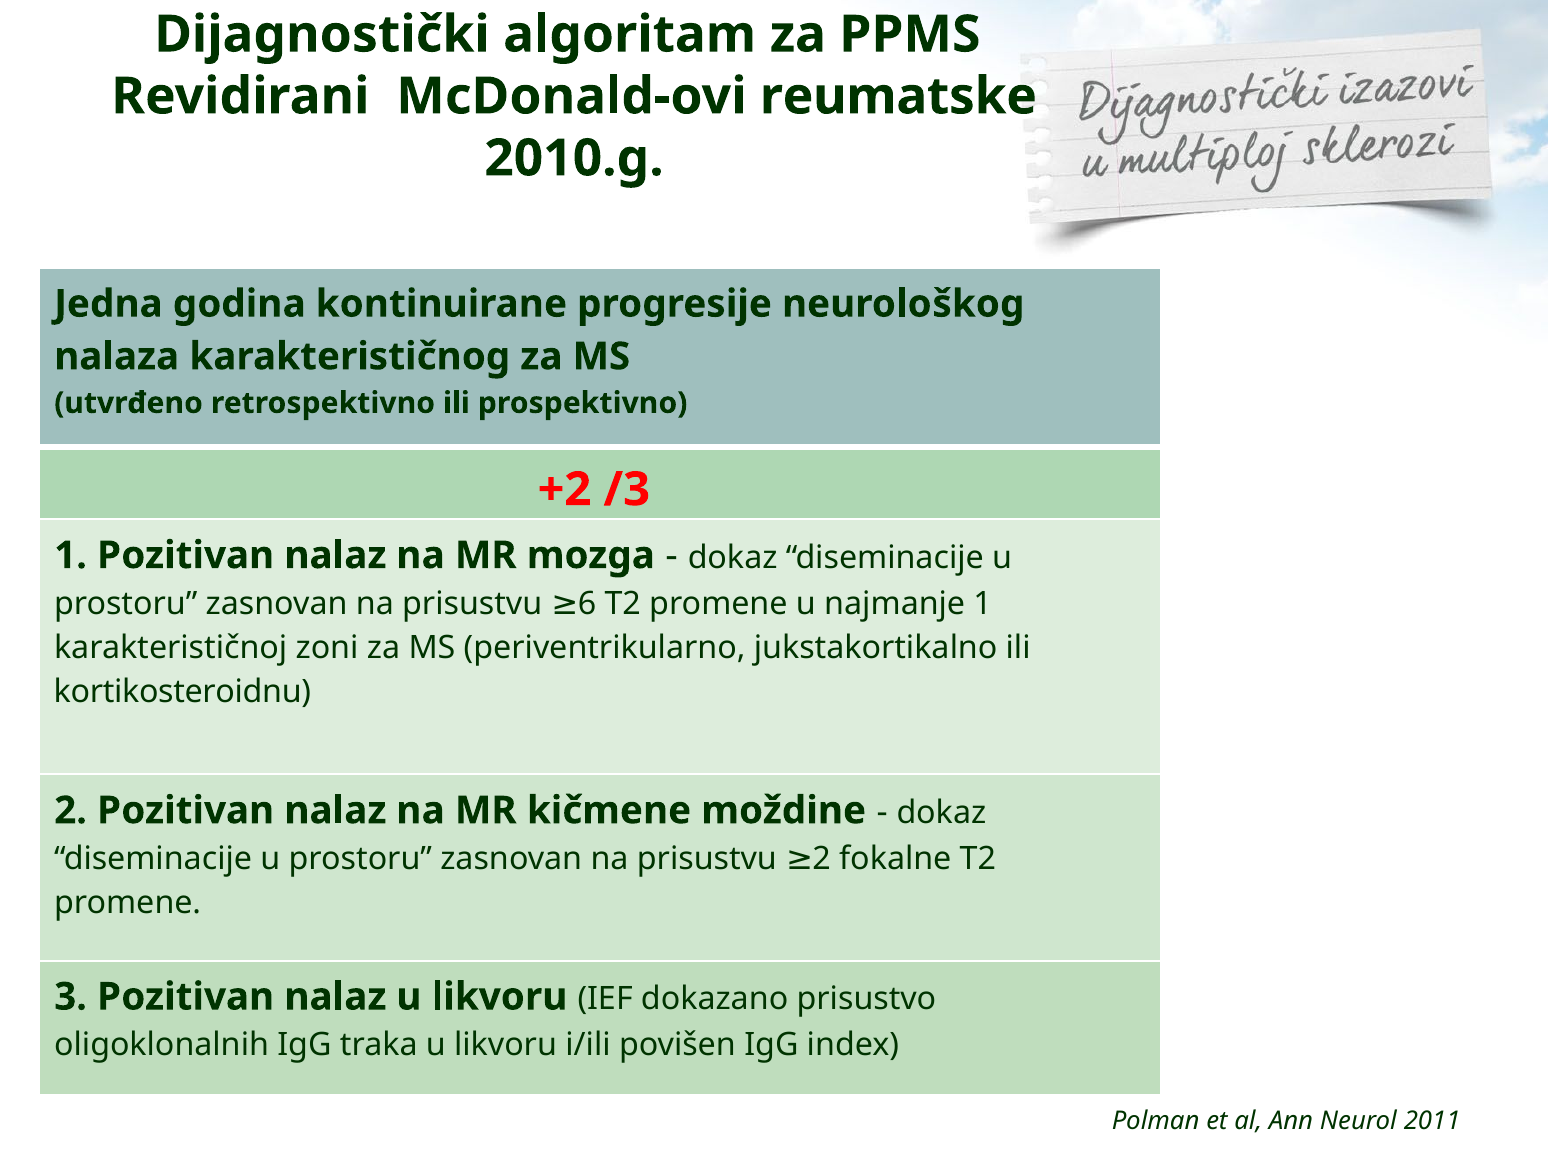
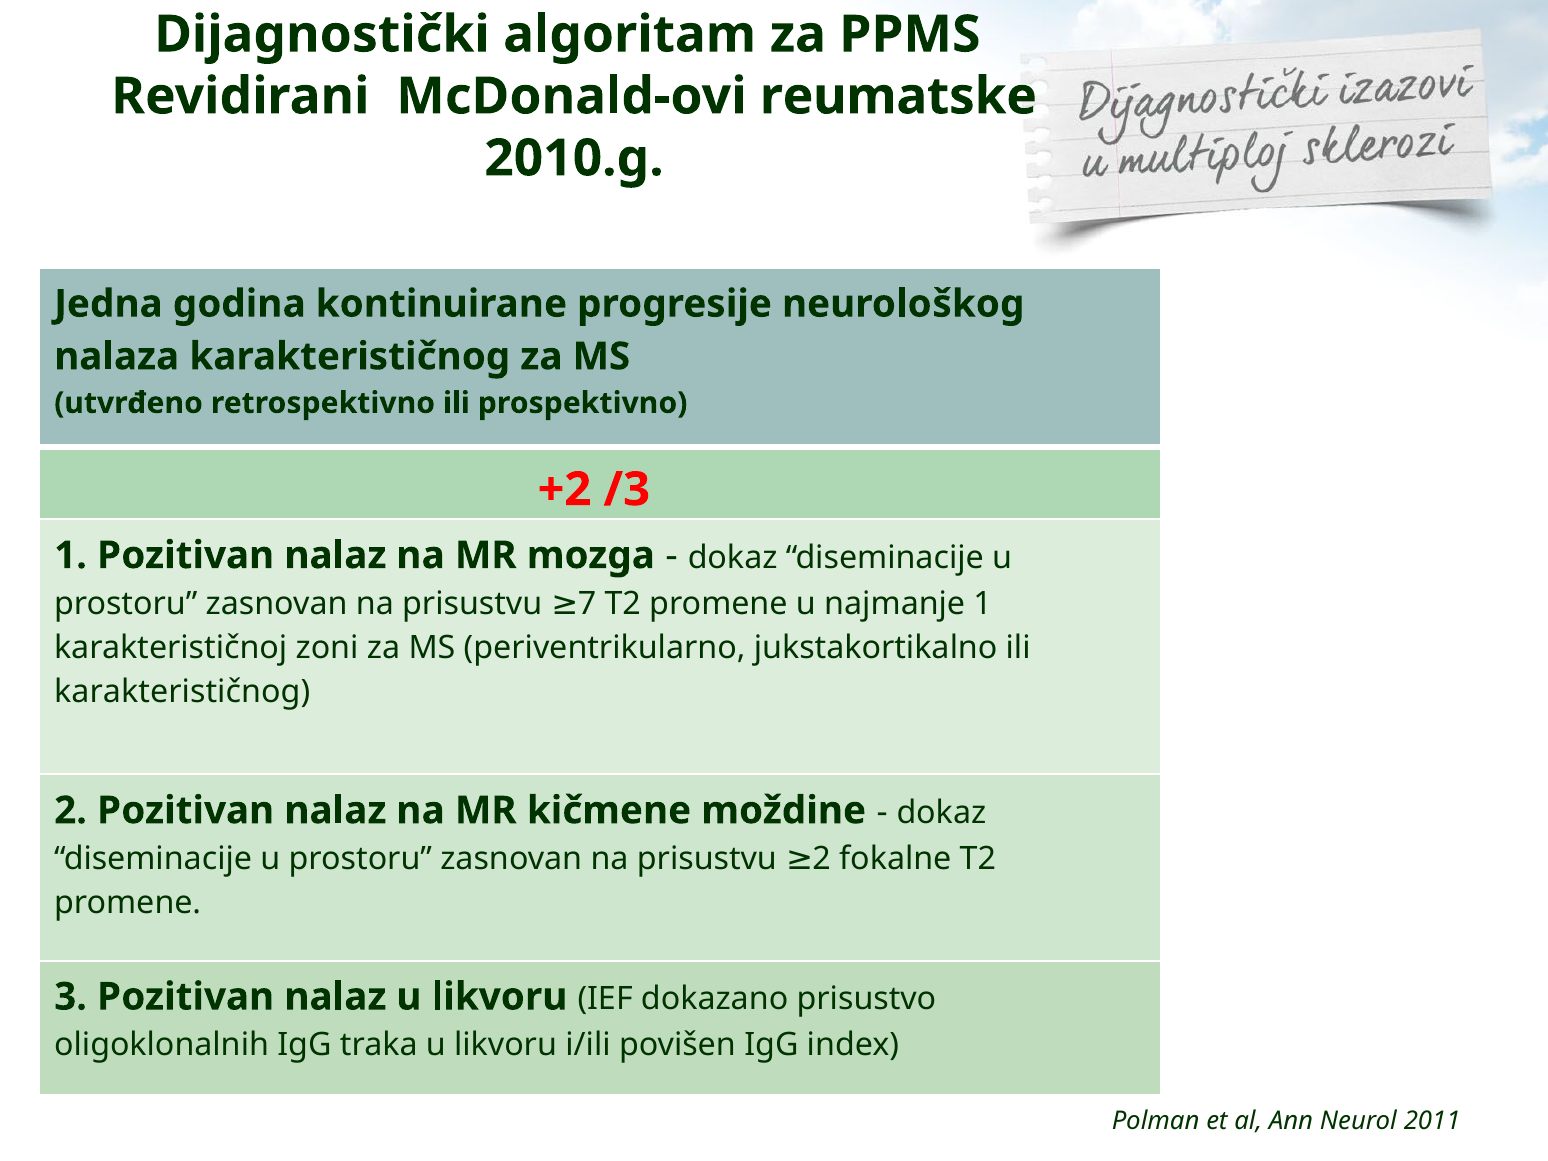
6: 6 -> 7
kortikosteroidnu at (182, 692): kortikosteroidnu -> karakterističnog
